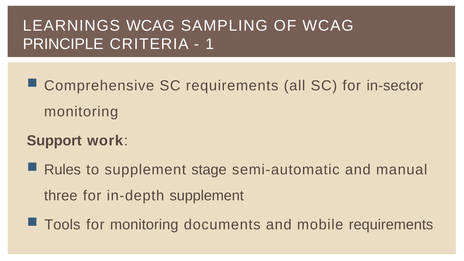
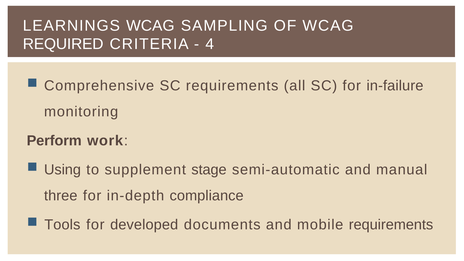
PRINCIPLE: PRINCIPLE -> REQUIRED
1: 1 -> 4
in-sector: in-sector -> in-failure
Support: Support -> Perform
Rules: Rules -> Using
in-depth supplement: supplement -> compliance
for monitoring: monitoring -> developed
